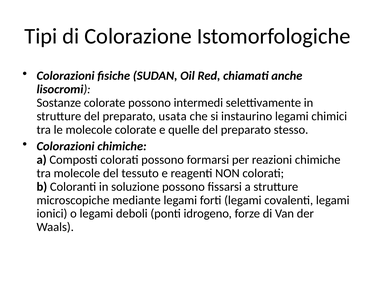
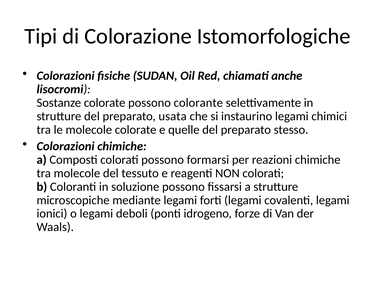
intermedi: intermedi -> colorante
